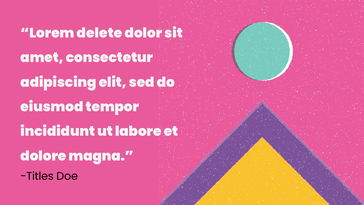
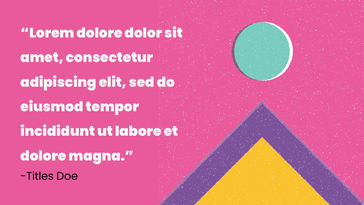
Lorem delete: delete -> dolore
